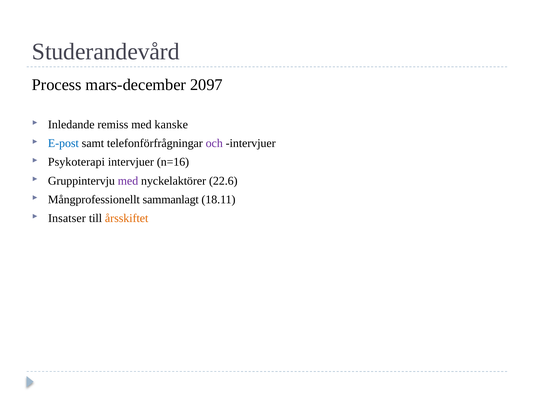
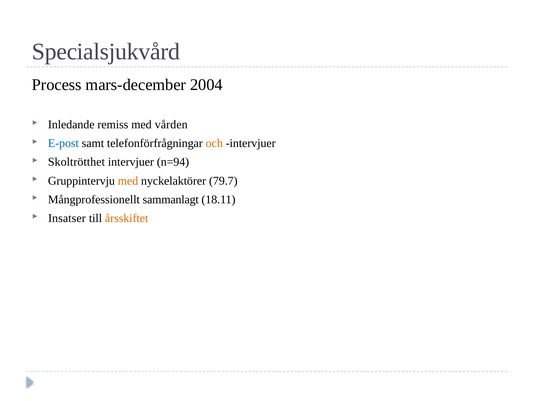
Studerandevård: Studerandevård -> Specialsjukvård
2097: 2097 -> 2004
kanske: kanske -> vården
och colour: purple -> orange
Psykoterapi: Psykoterapi -> Skoltrötthet
n=16: n=16 -> n=94
med at (128, 181) colour: purple -> orange
22.6: 22.6 -> 79.7
